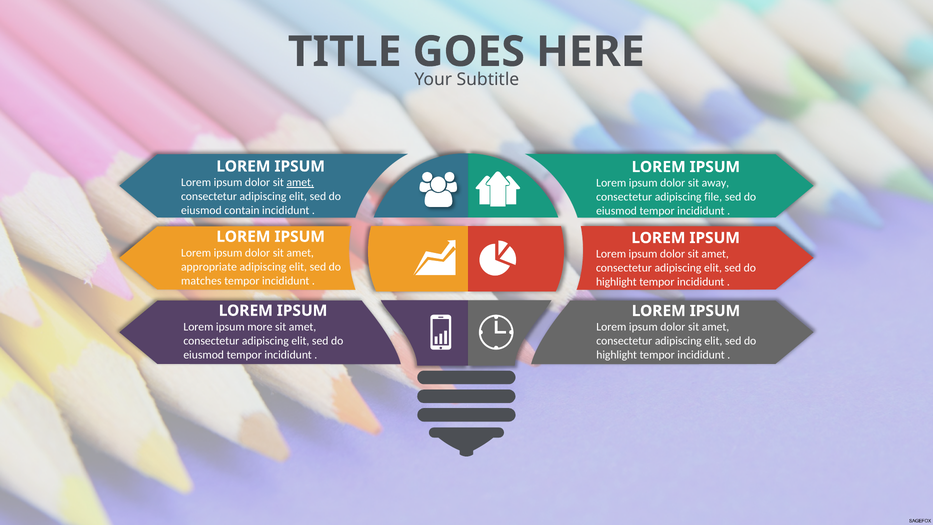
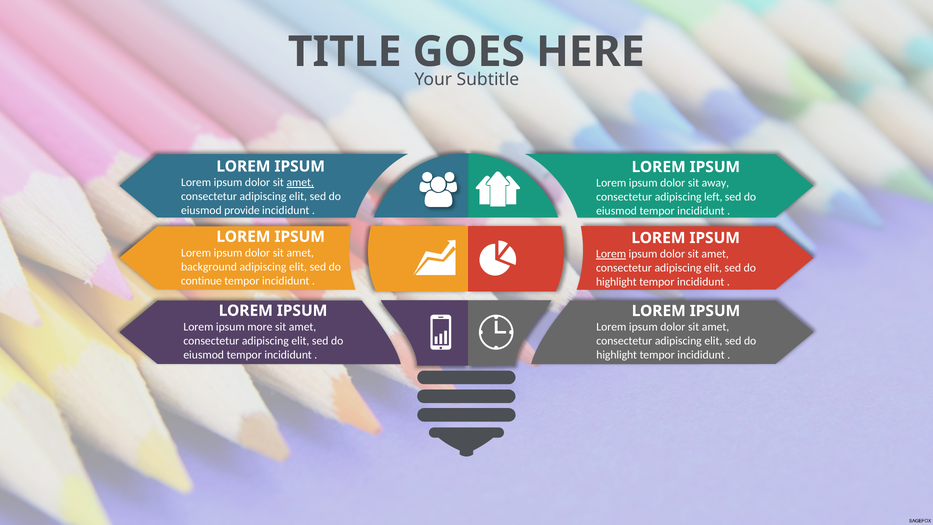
file: file -> left
contain: contain -> provide
Lorem at (611, 254) underline: none -> present
appropriate: appropriate -> background
matches: matches -> continue
